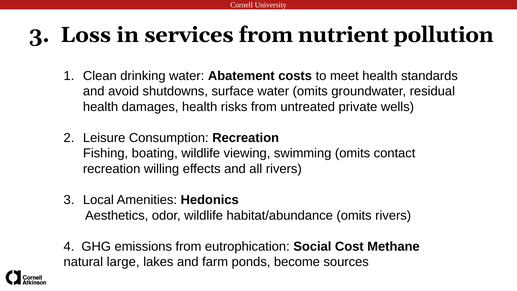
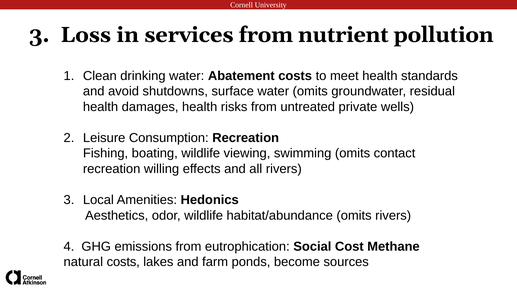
natural large: large -> costs
